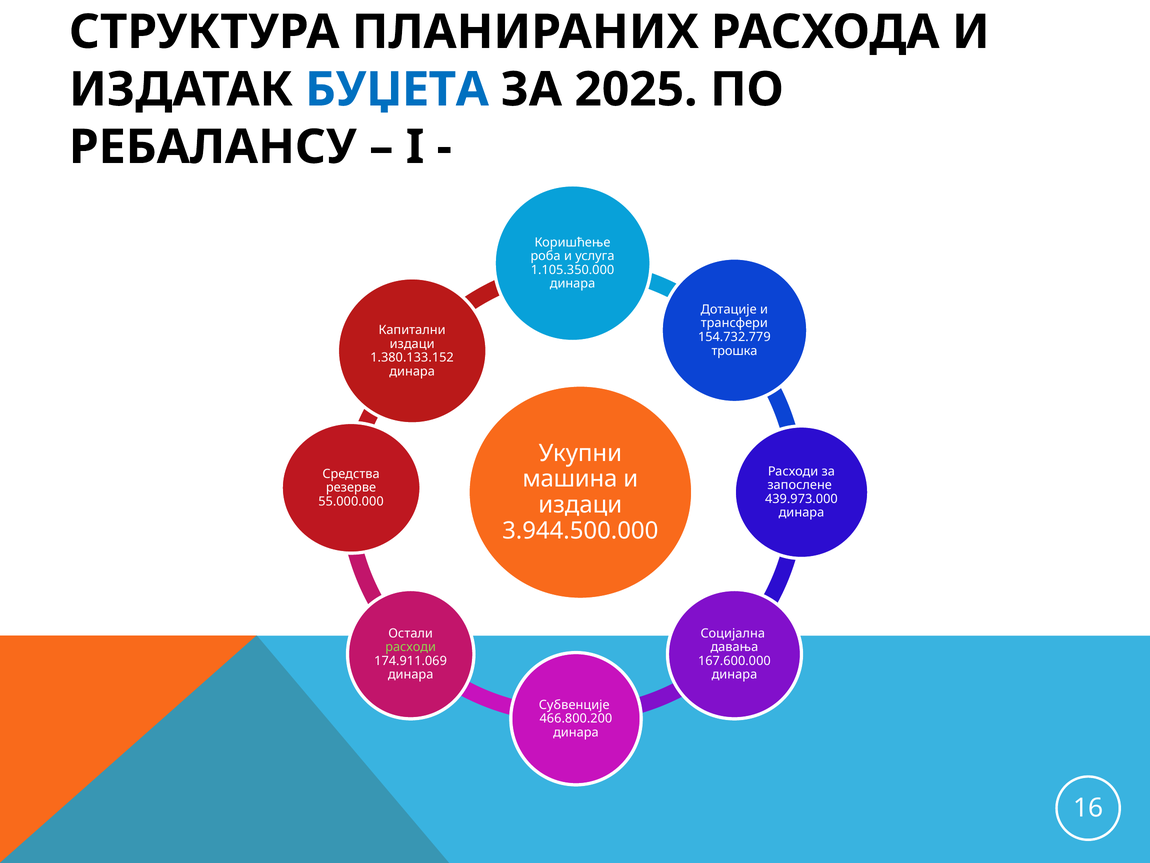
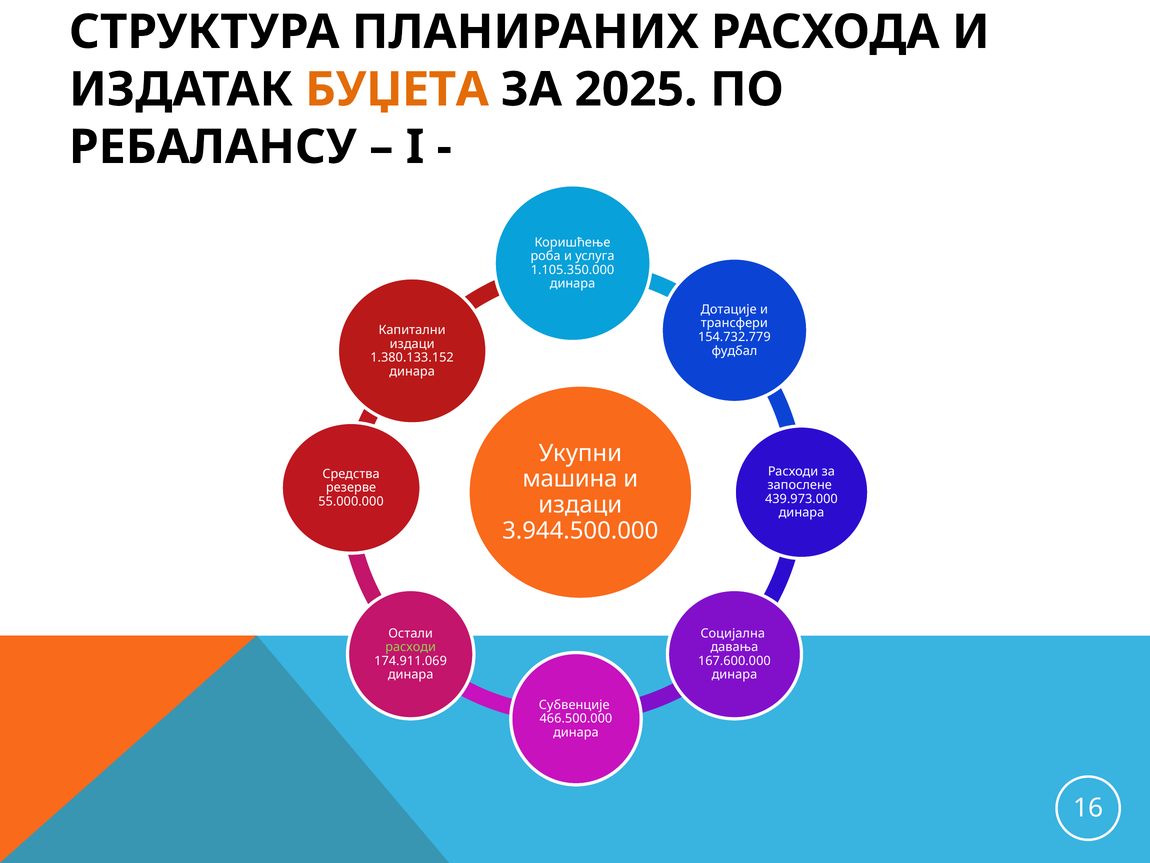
БУЏЕТА colour: blue -> orange
трошка: трошка -> фудбал
466.800.200: 466.800.200 -> 466.500.000
